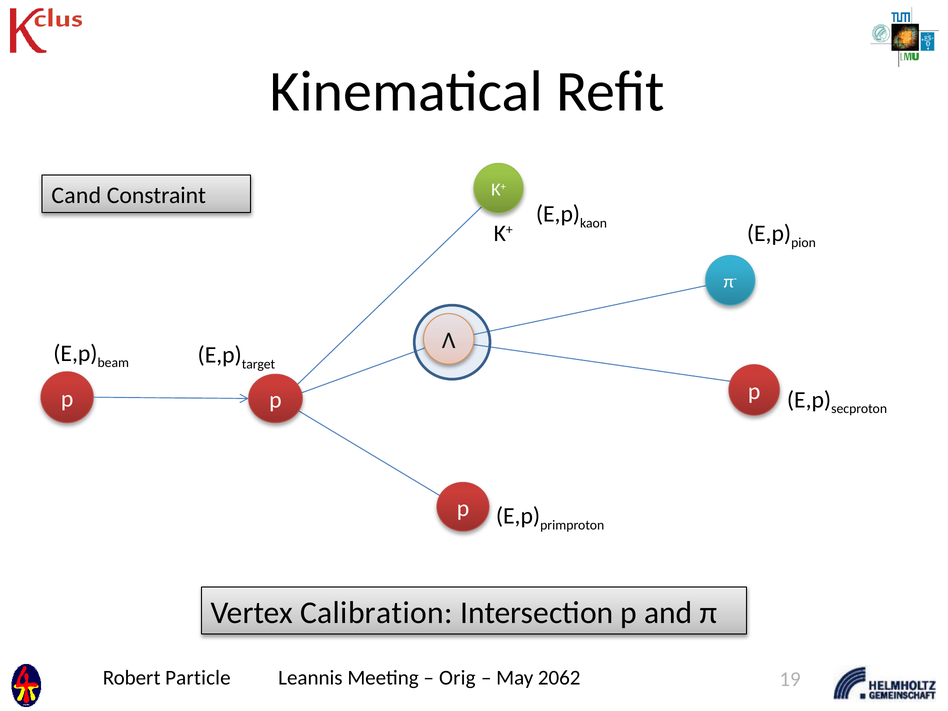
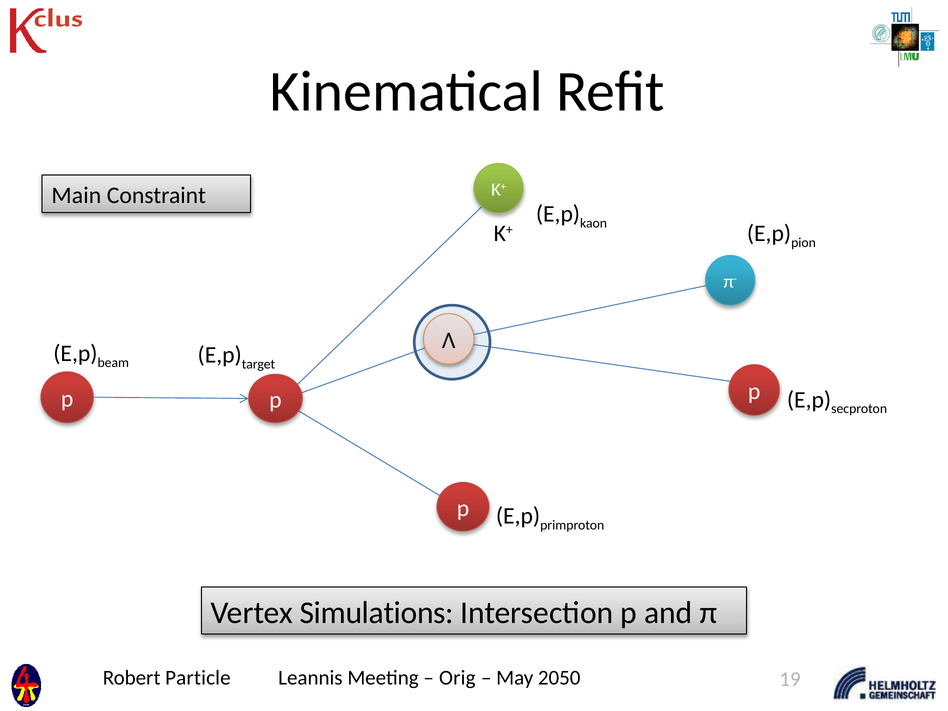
Cand: Cand -> Main
Calibration: Calibration -> Simulations
2062: 2062 -> 2050
